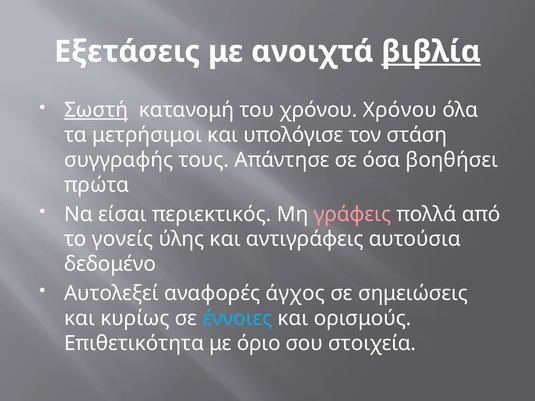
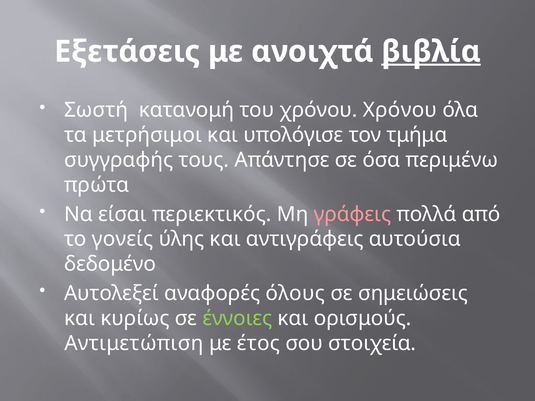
Σωστή underline: present -> none
στάση: στάση -> τμήμα
βοηθήσει: βοηθήσει -> περιμένω
άγχος: άγχος -> όλους
έννοιες colour: light blue -> light green
Επιθετικότητα: Επιθετικότητα -> Αντιμετώπιση
όριο: όριο -> έτος
